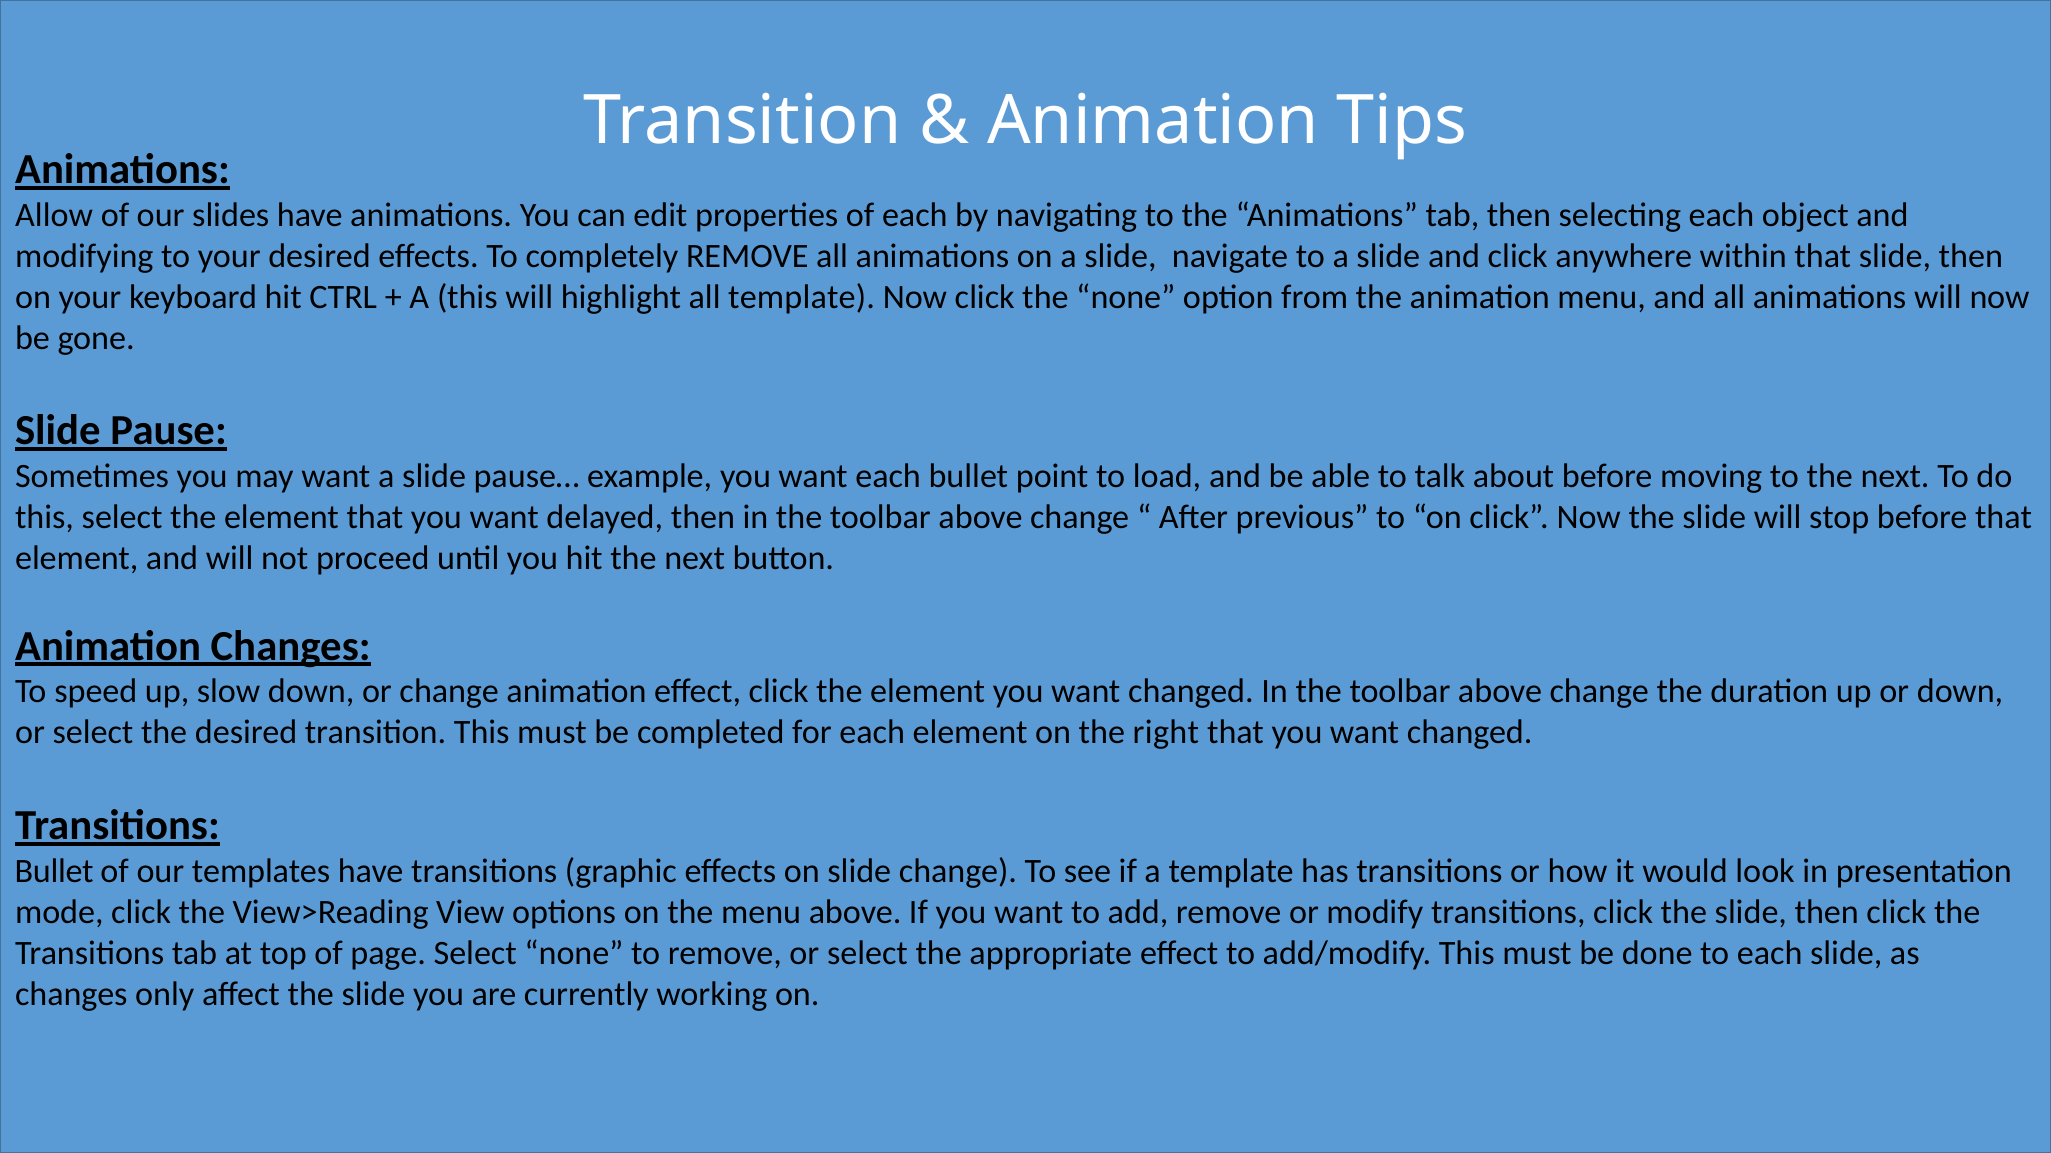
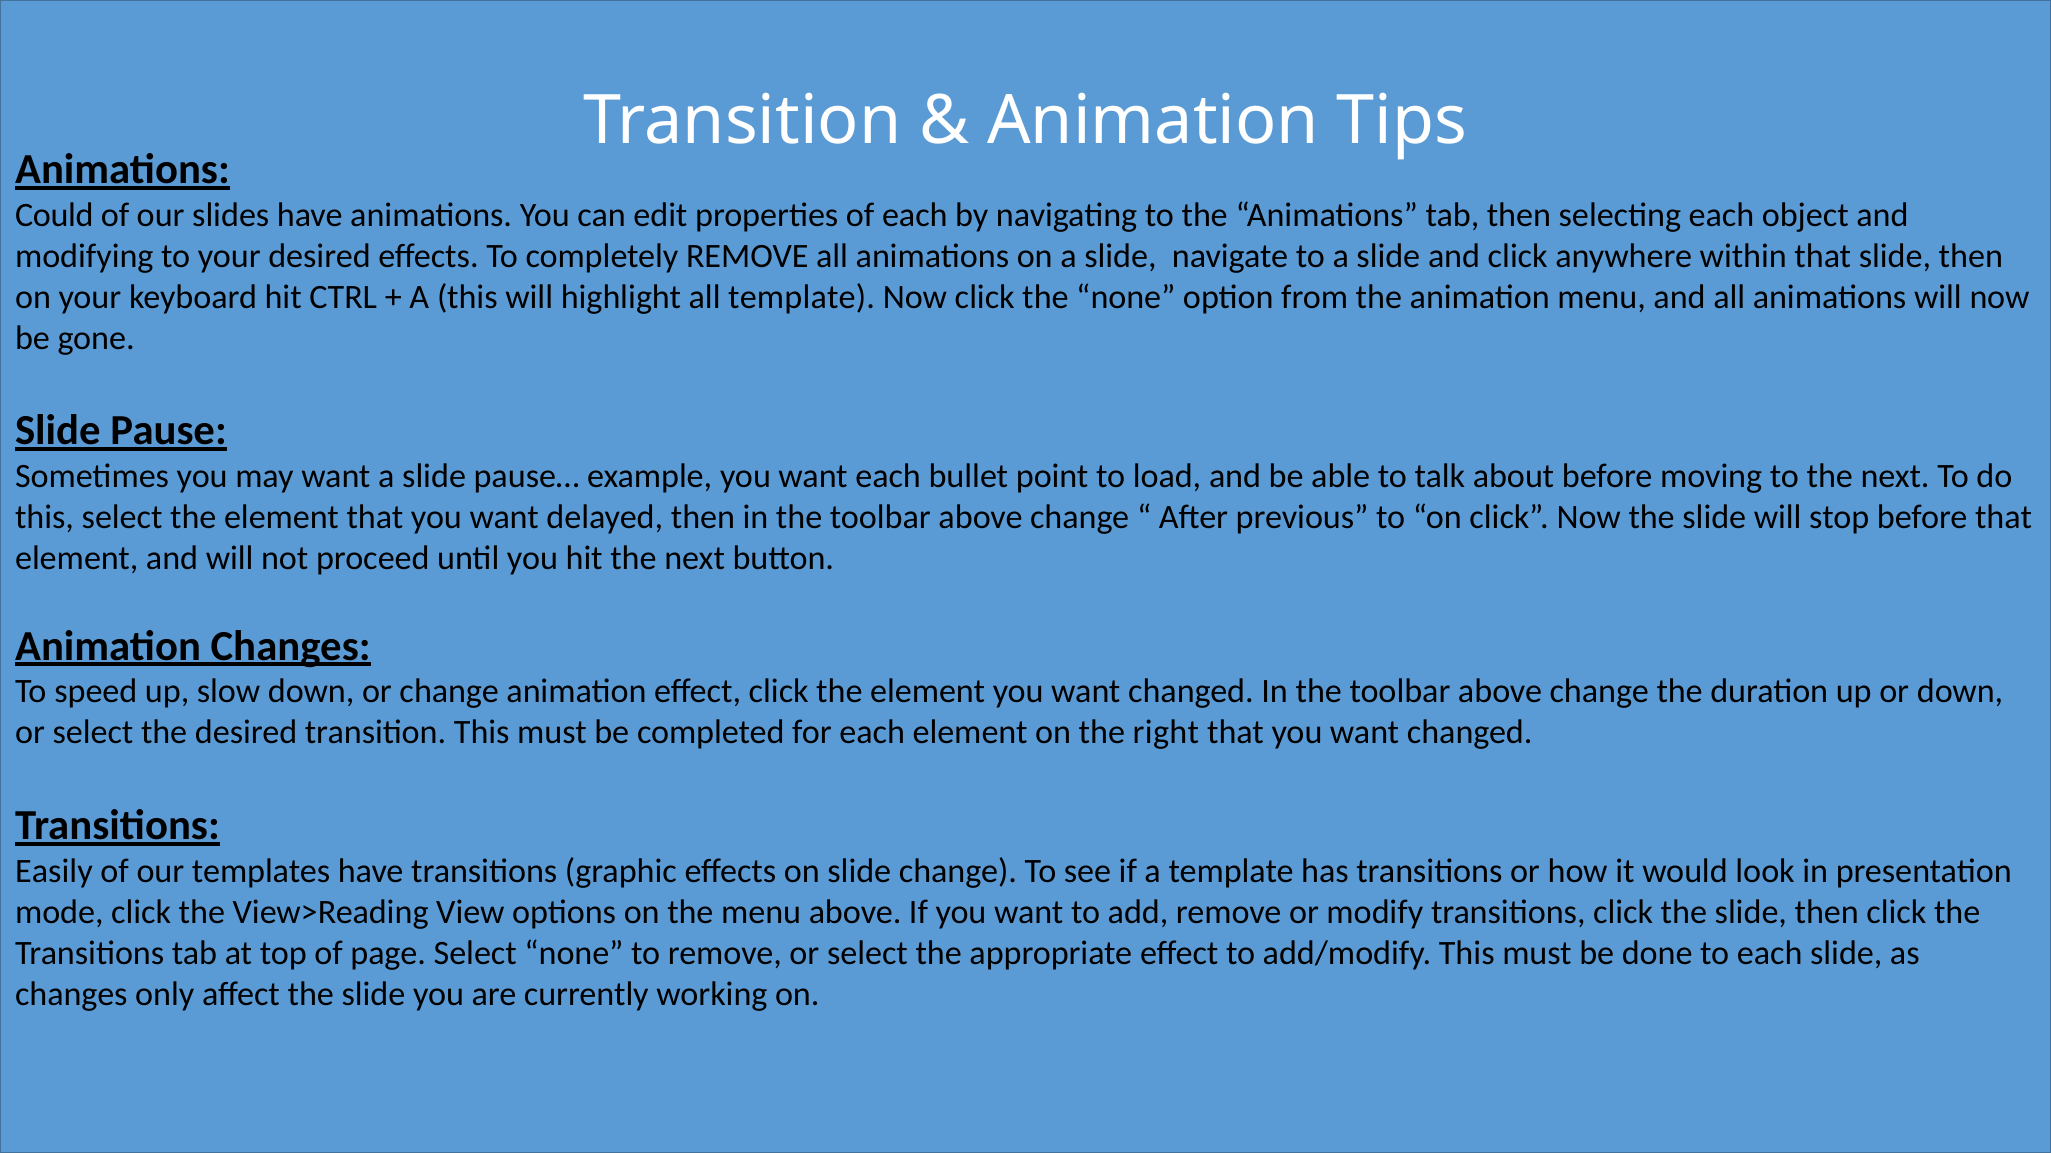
Allow: Allow -> Could
Bullet at (54, 871): Bullet -> Easily
